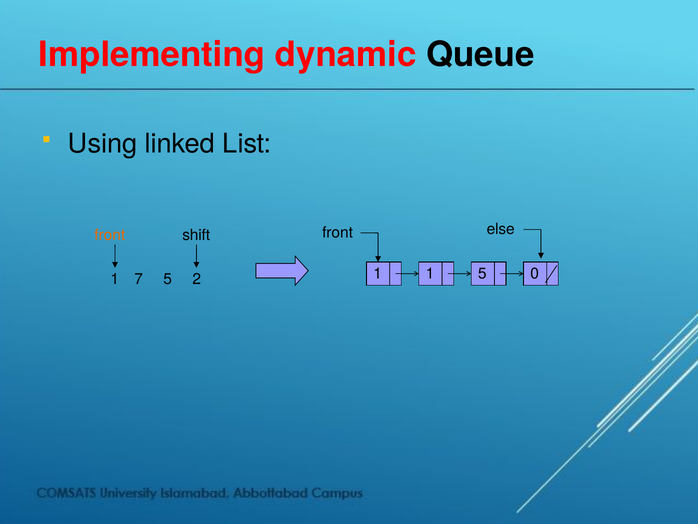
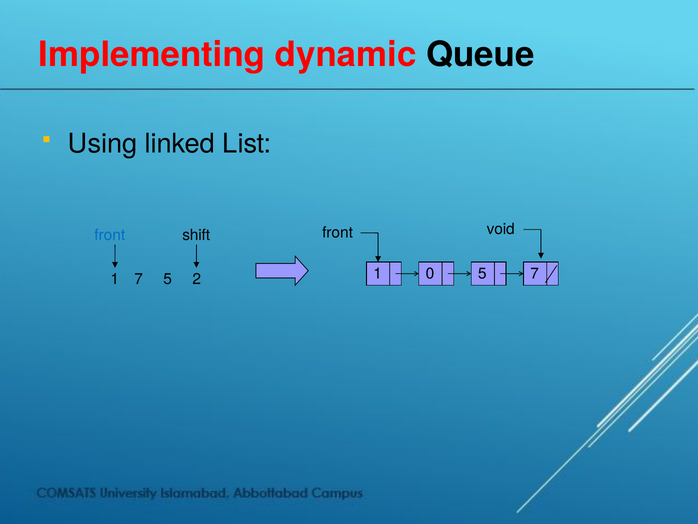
else: else -> void
front at (110, 235) colour: orange -> blue
1 1: 1 -> 0
0 at (535, 273): 0 -> 7
